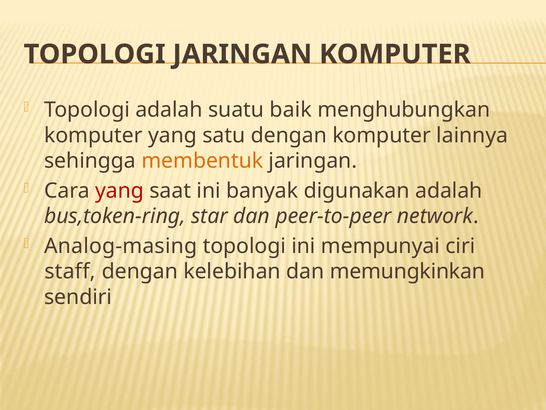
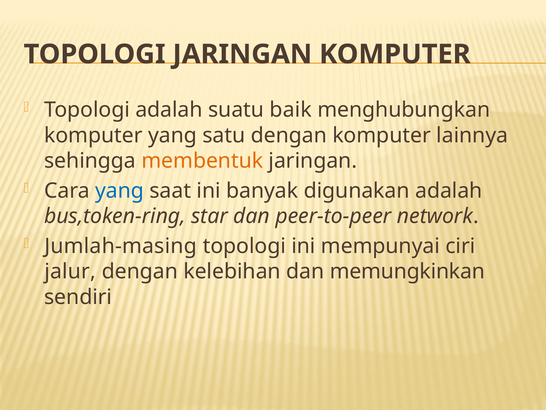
yang at (120, 190) colour: red -> blue
Analog-masing: Analog-masing -> Jumlah-masing
staff: staff -> jalur
